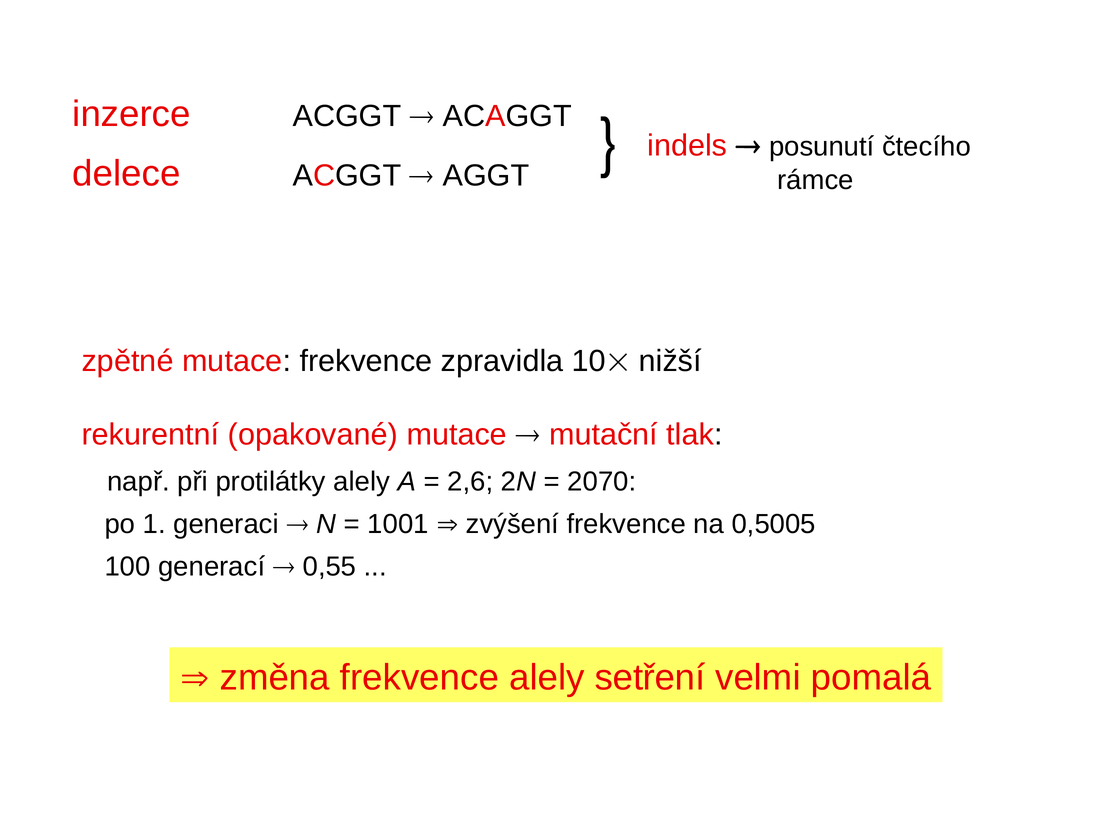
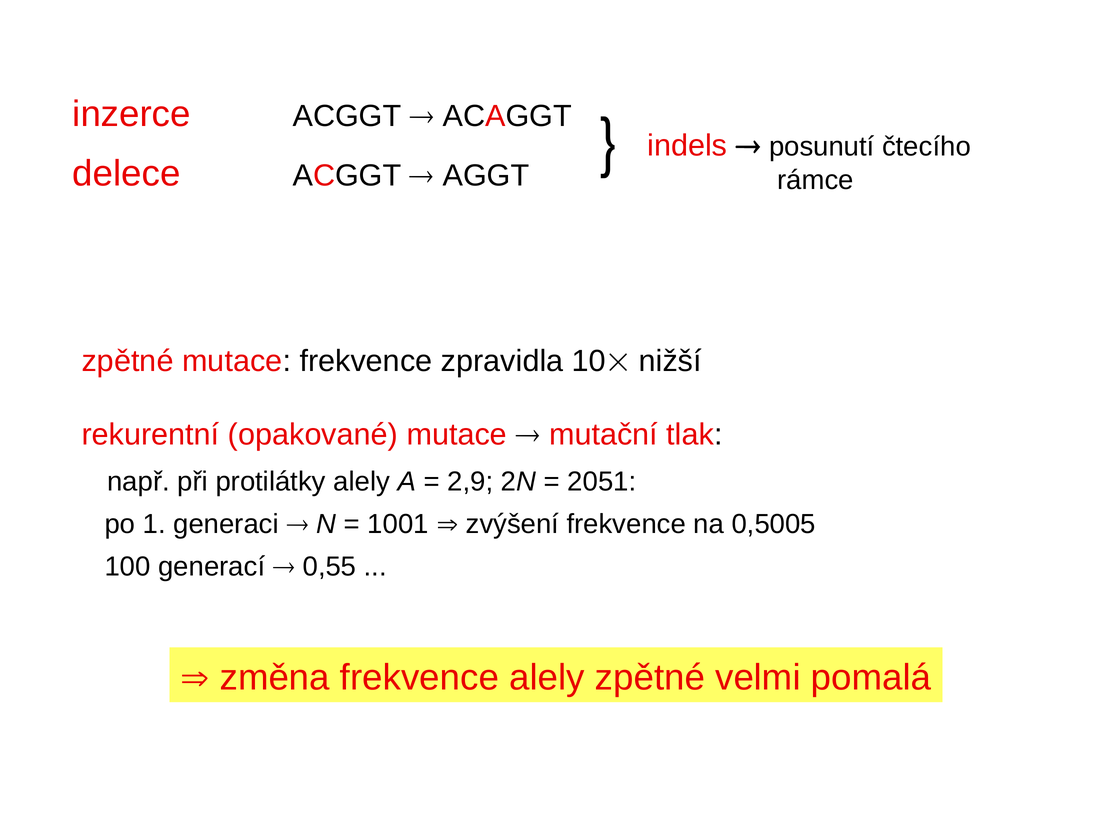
2,6: 2,6 -> 2,9
2070: 2070 -> 2051
alely setření: setření -> zpětné
